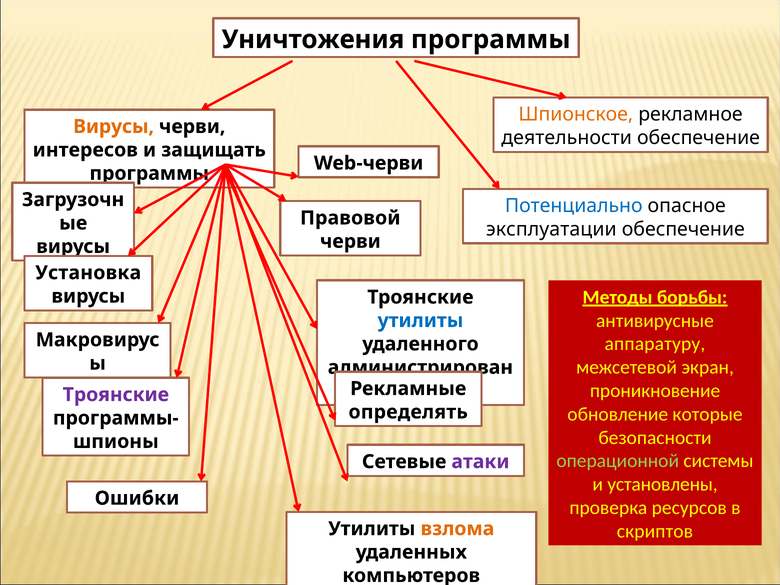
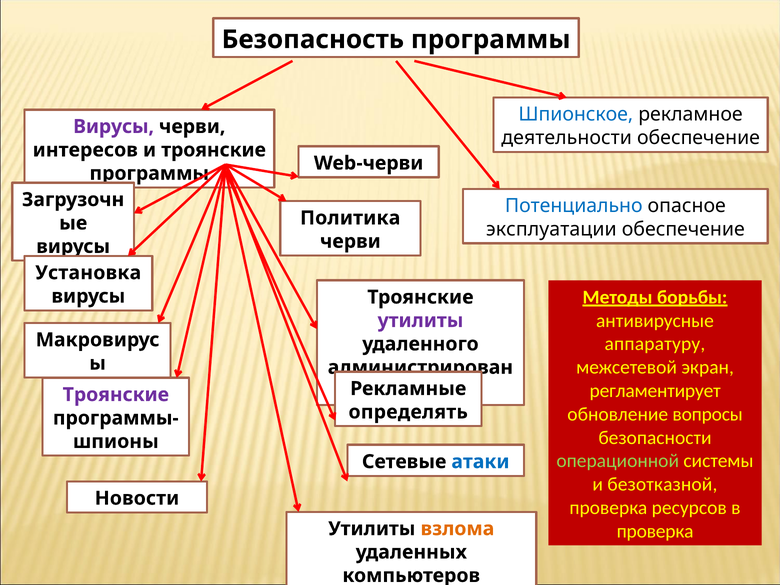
Уничтожения: Уничтожения -> Безопасность
Шпионское colour: orange -> blue
Вирусы at (114, 127) colour: orange -> purple
и защищать: защищать -> троянские
Правовой: Правовой -> Политика
утилиты at (420, 321) colour: blue -> purple
проникновение: проникновение -> регламентирует
которые: которые -> вопросы
атаки colour: purple -> blue
установлены: установлены -> безотказной
Ошибки: Ошибки -> Новости
скриптов at (655, 531): скриптов -> проверка
